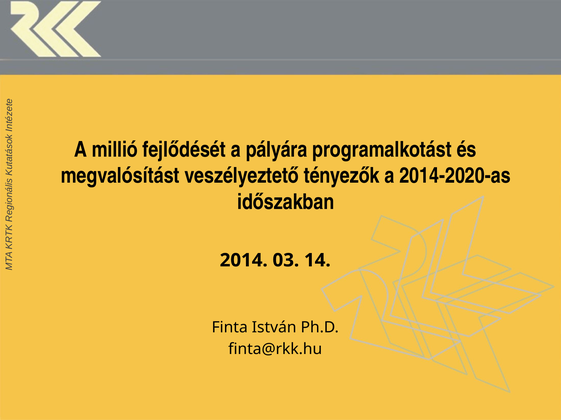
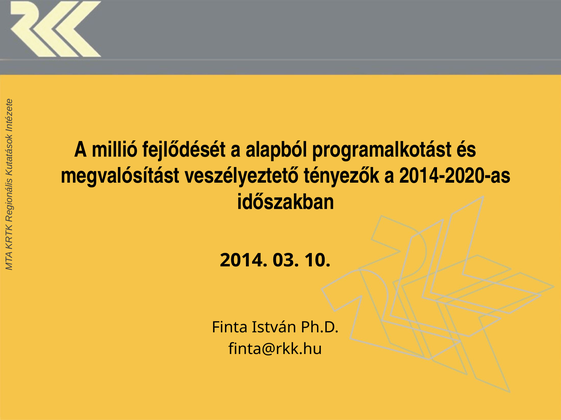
pályára: pályára -> alapból
14: 14 -> 10
